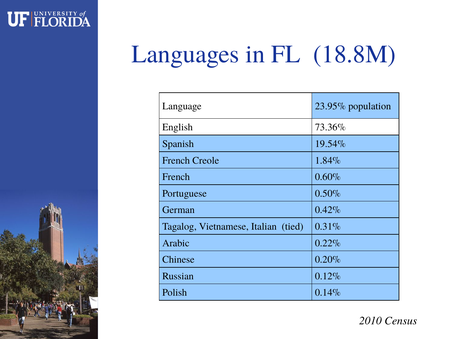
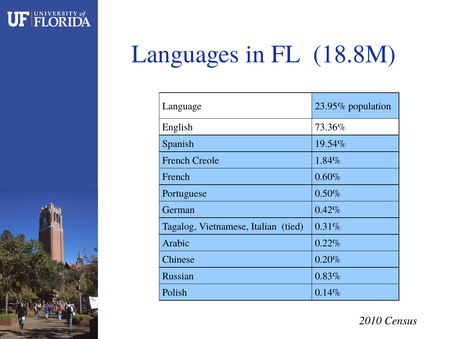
0.12%: 0.12% -> 0.83%
